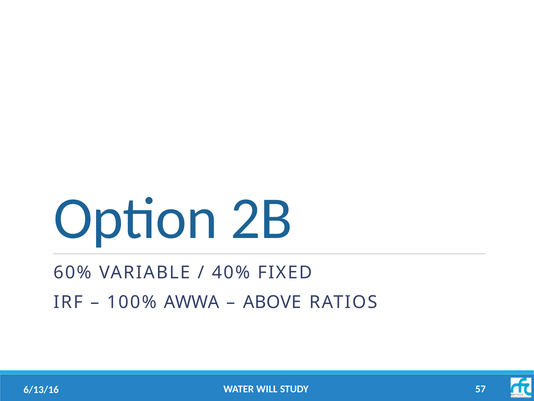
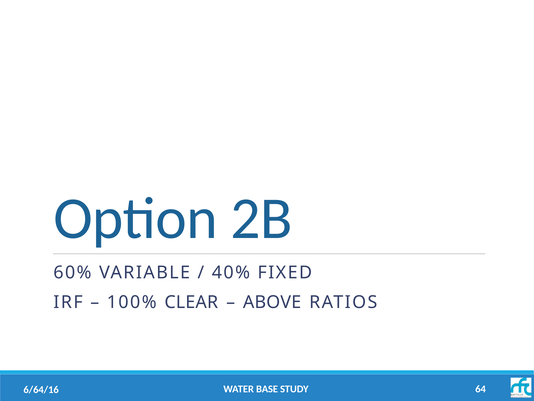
AWWA: AWWA -> CLEAR
WILL: WILL -> BASE
57: 57 -> 64
6/13/16: 6/13/16 -> 6/64/16
